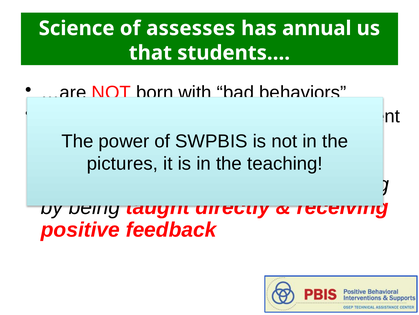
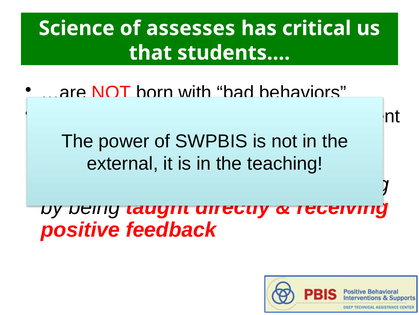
annual: annual -> critical
pictures: pictures -> external
